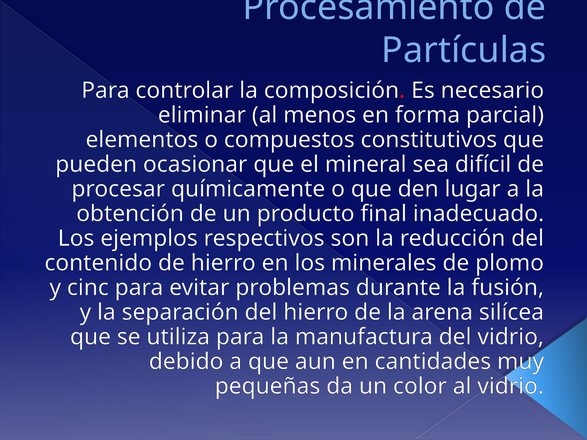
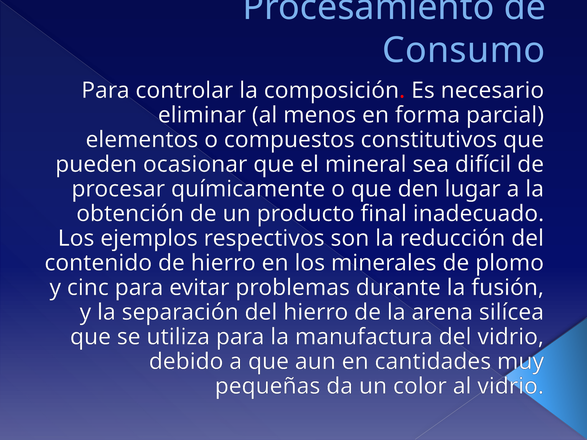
Partículas: Partículas -> Consumo
